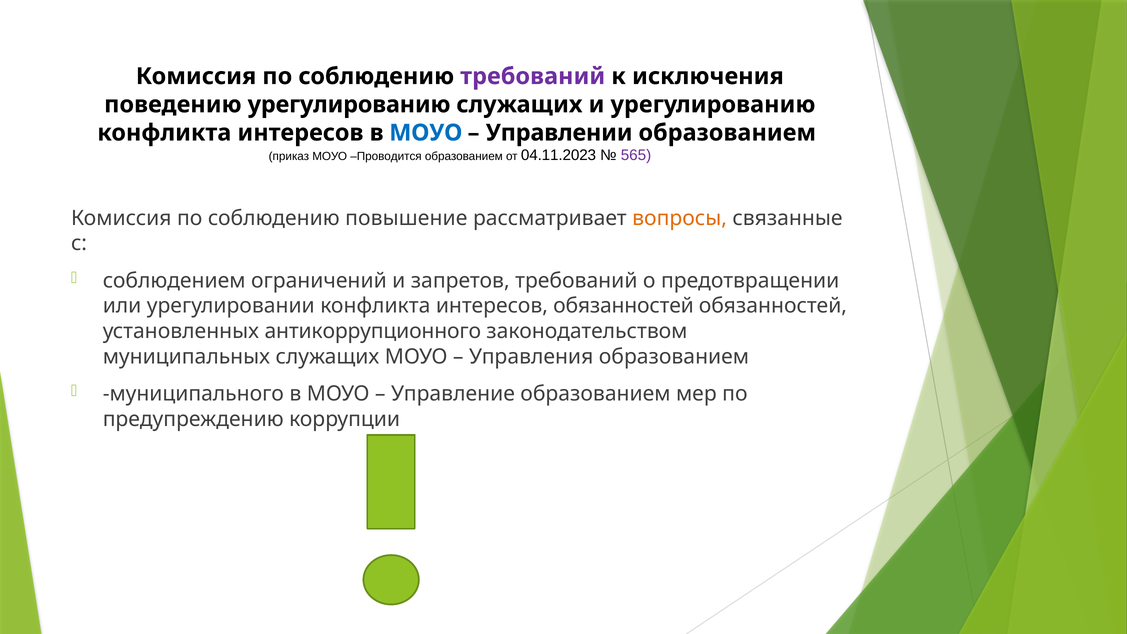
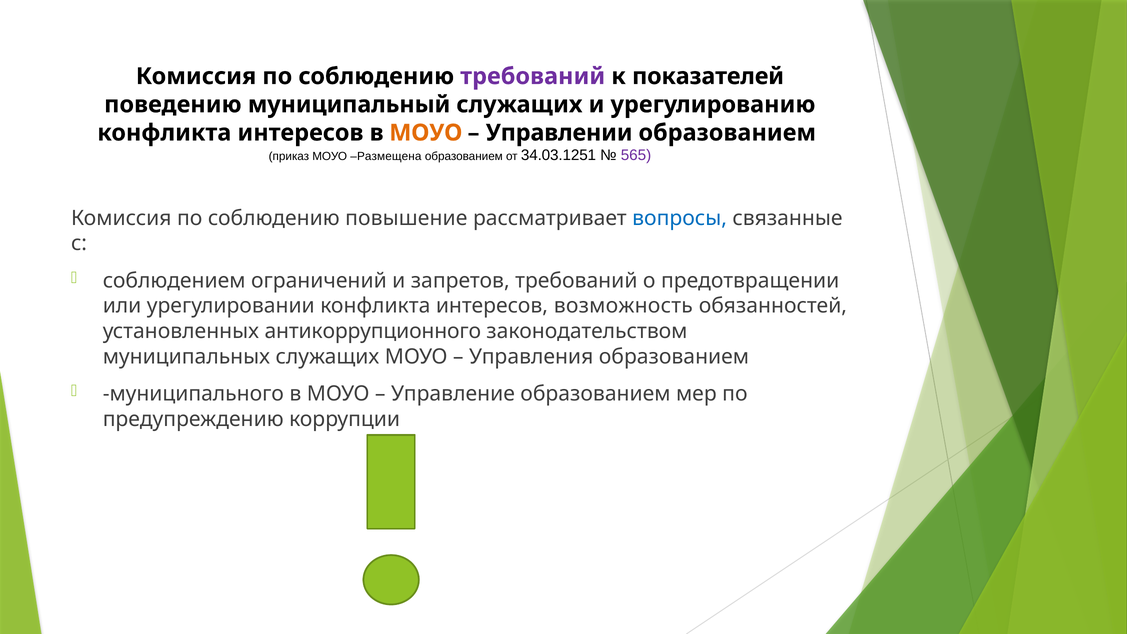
исключения: исключения -> показателей
поведению урегулированию: урегулированию -> муниципальный
МОУО at (426, 133) colour: blue -> orange
Проводится: Проводится -> Размещена
04.11.2023: 04.11.2023 -> 34.03.1251
вопросы colour: orange -> blue
интересов обязанностей: обязанностей -> возможность
